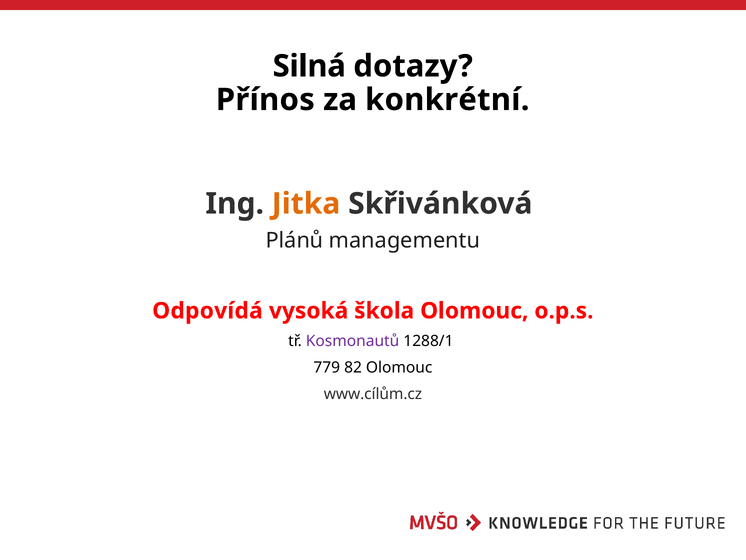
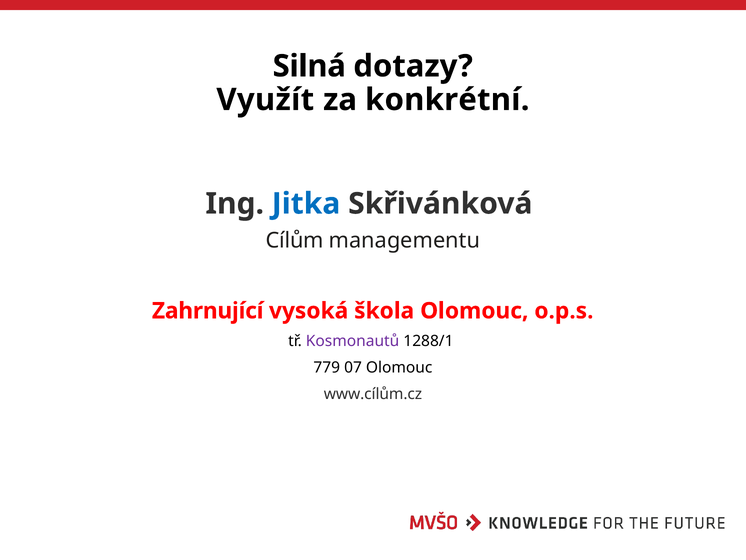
Přínos: Přínos -> Využít
Jitka colour: orange -> blue
Plánů: Plánů -> Cílům
Odpovídá: Odpovídá -> Zahrnující
82: 82 -> 07
